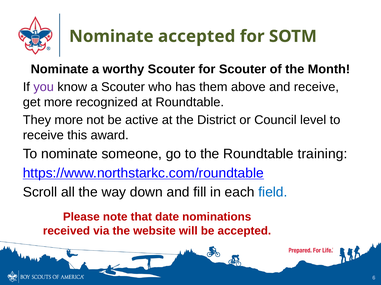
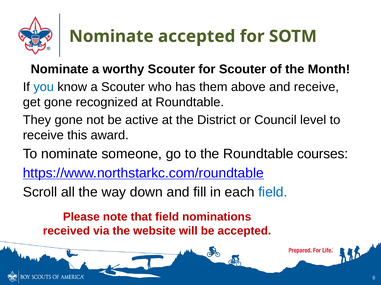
you colour: purple -> blue
get more: more -> gone
They more: more -> gone
training: training -> courses
that date: date -> field
